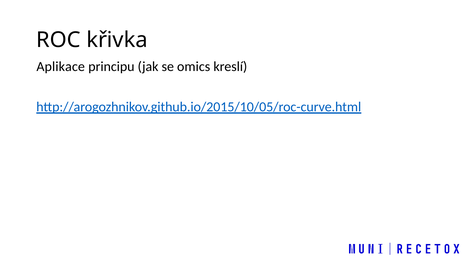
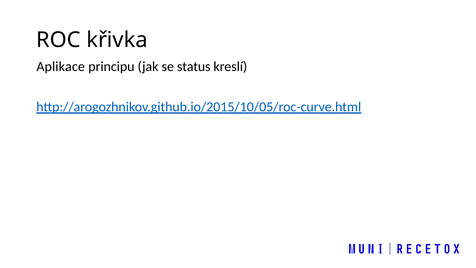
omics: omics -> status
